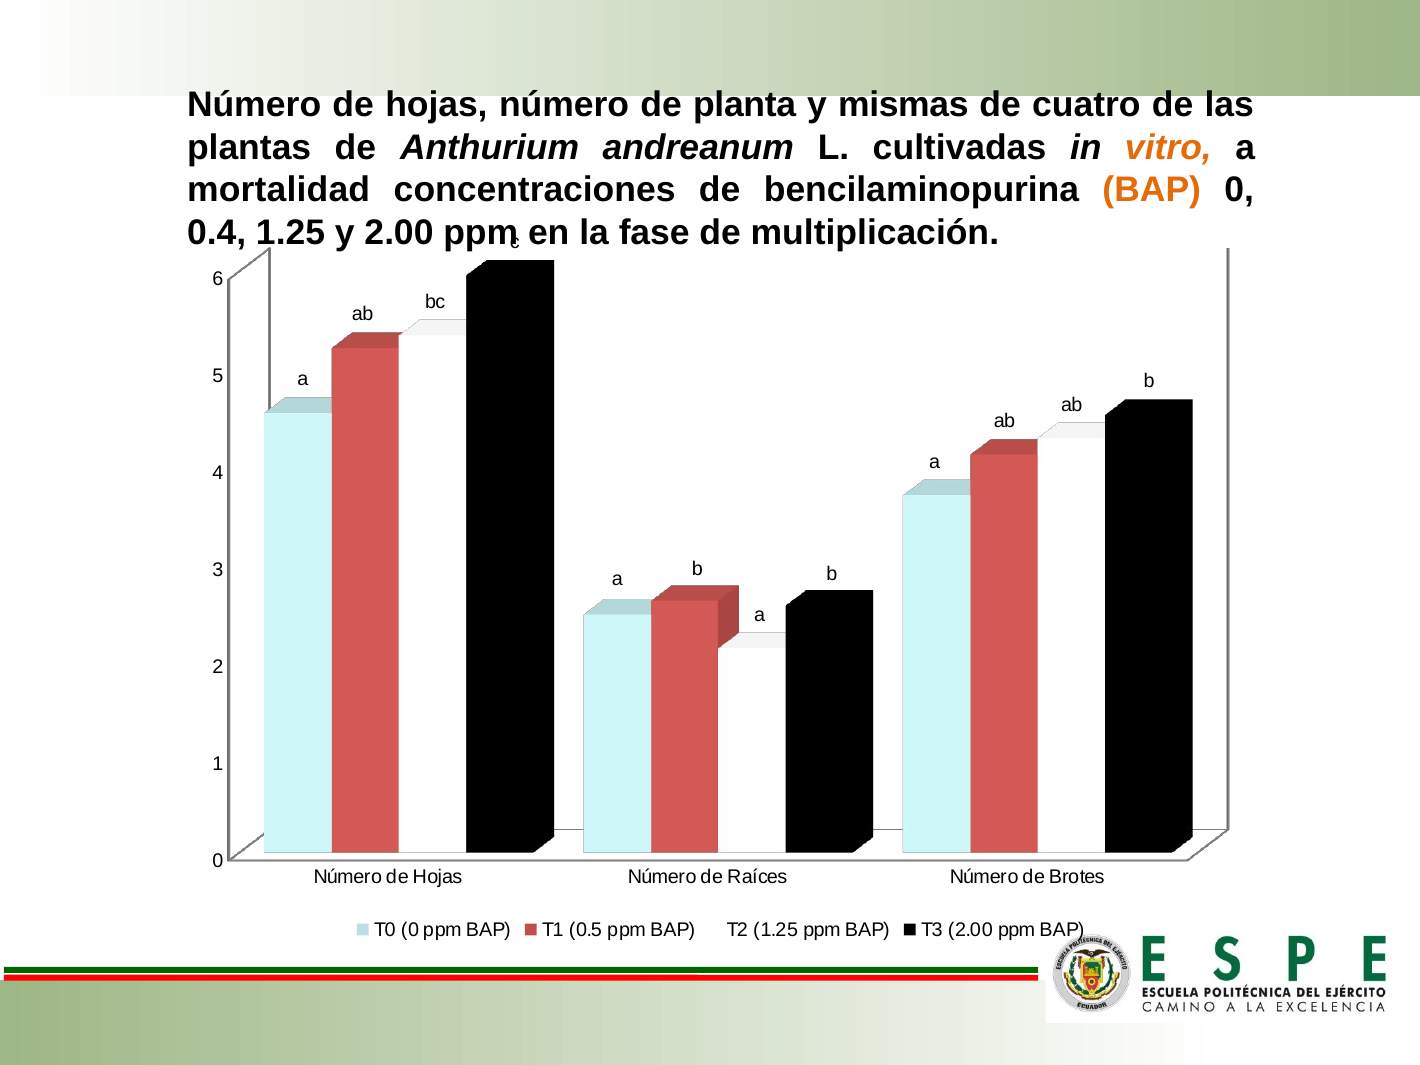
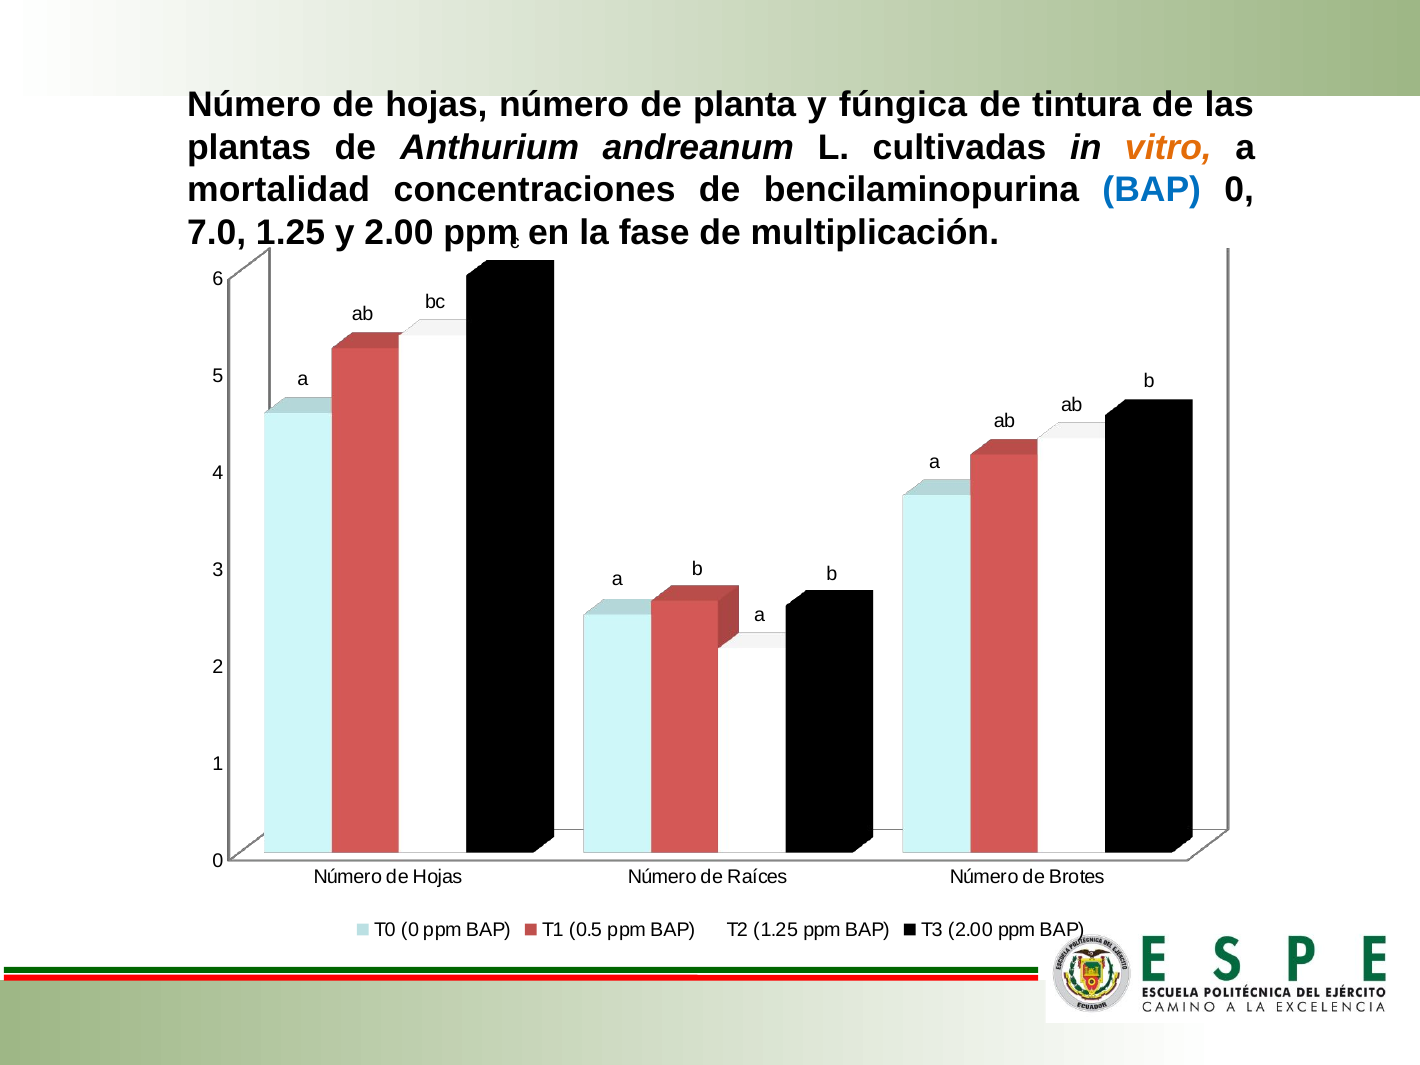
mismas: mismas -> fúngica
cuatro: cuatro -> tintura
BAP at (1152, 190) colour: orange -> blue
0.4: 0.4 -> 7.0
